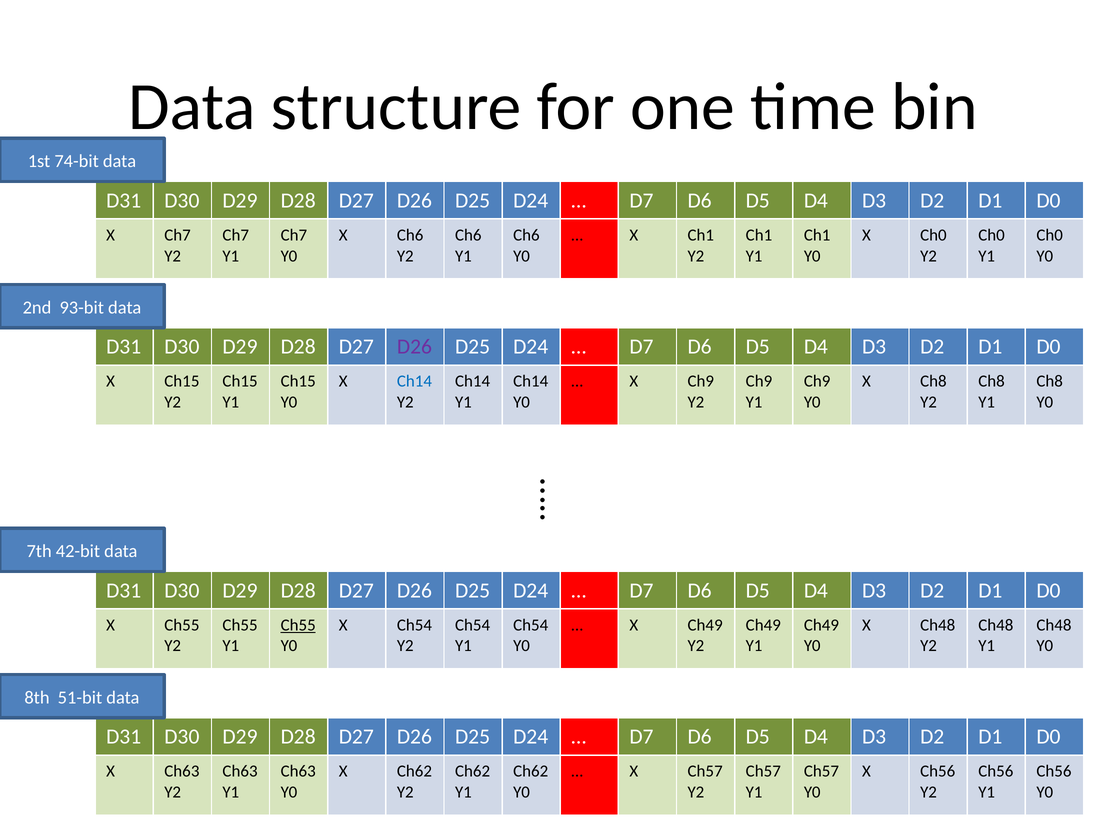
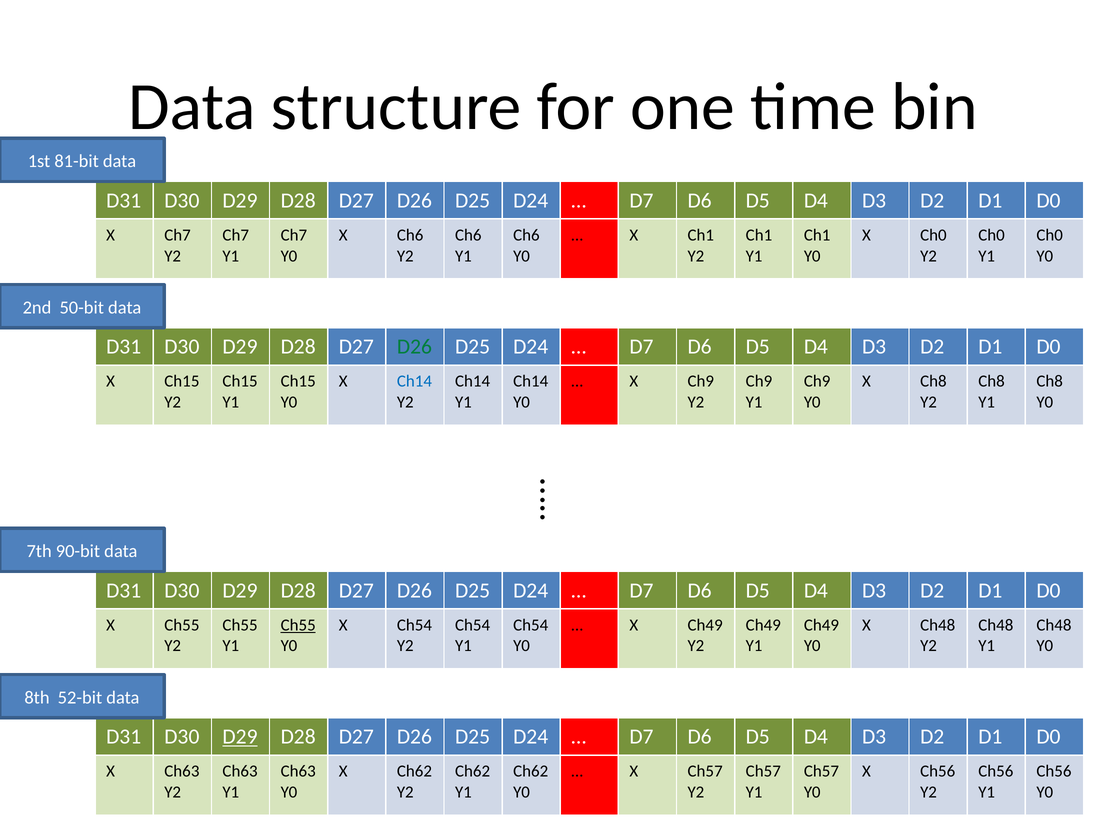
74-bit: 74-bit -> 81-bit
93-bit: 93-bit -> 50-bit
D26 at (414, 347) colour: purple -> green
42-bit: 42-bit -> 90-bit
51-bit: 51-bit -> 52-bit
D29 at (240, 737) underline: none -> present
